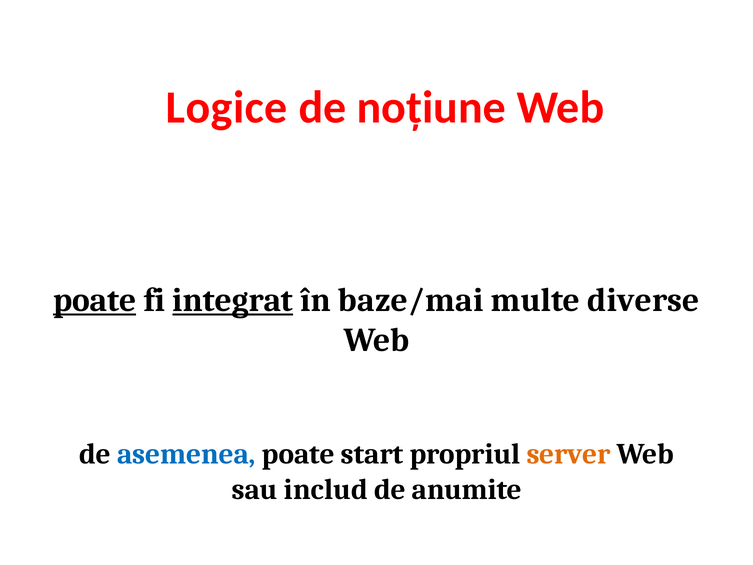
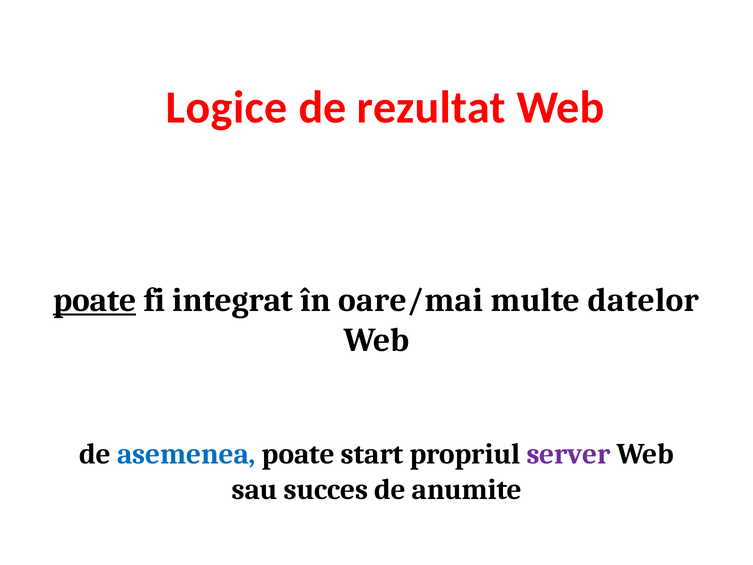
noțiune: noțiune -> rezultat
integrat underline: present -> none
baze/mai: baze/mai -> oare/mai
diverse: diverse -> datelor
server colour: orange -> purple
includ: includ -> succes
